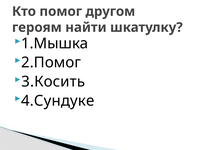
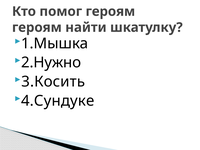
помог другом: другом -> героям
2.Помог: 2.Помог -> 2.Нужно
